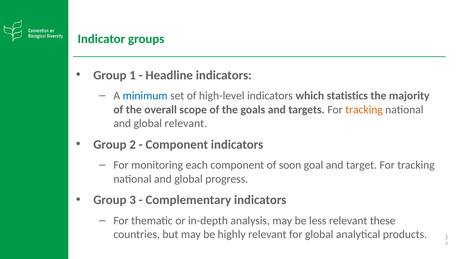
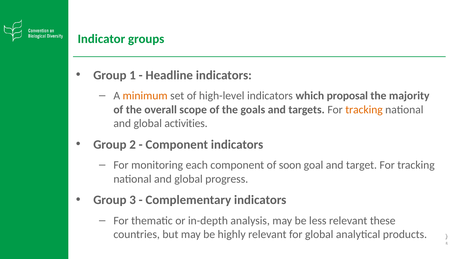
minimum colour: blue -> orange
statistics: statistics -> proposal
global relevant: relevant -> activities
